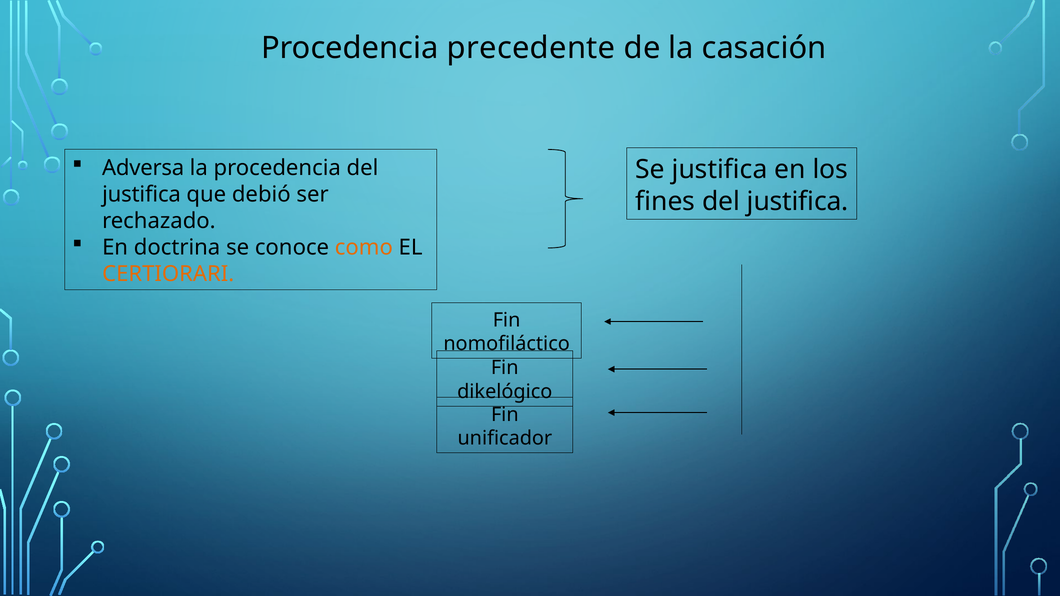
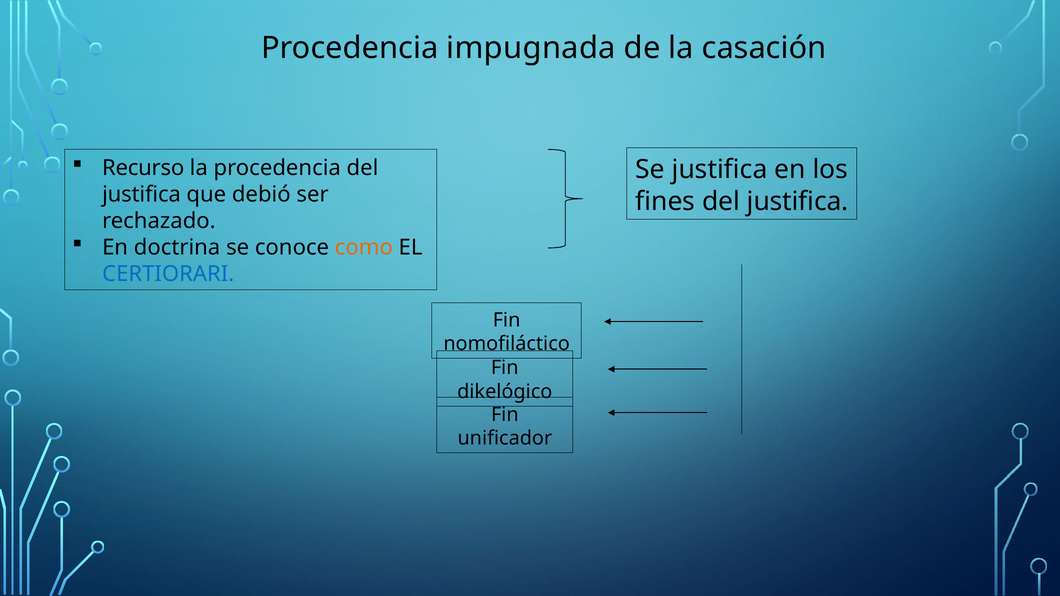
precedente: precedente -> impugnada
Adversa: Adversa -> Recurso
CERTIORARI colour: orange -> blue
